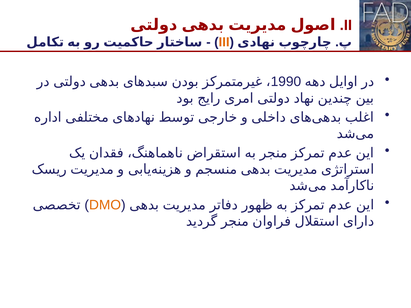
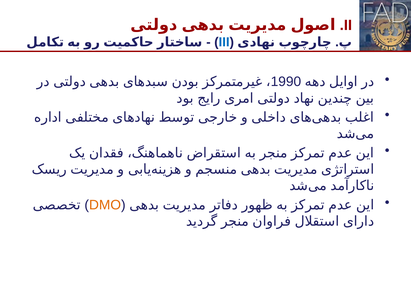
III colour: orange -> blue
